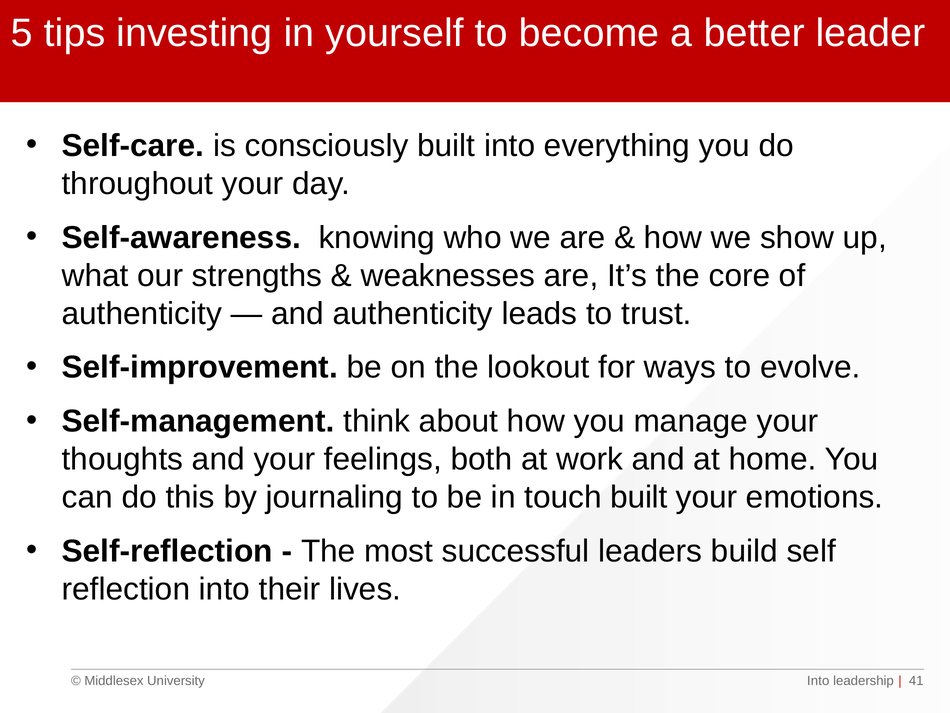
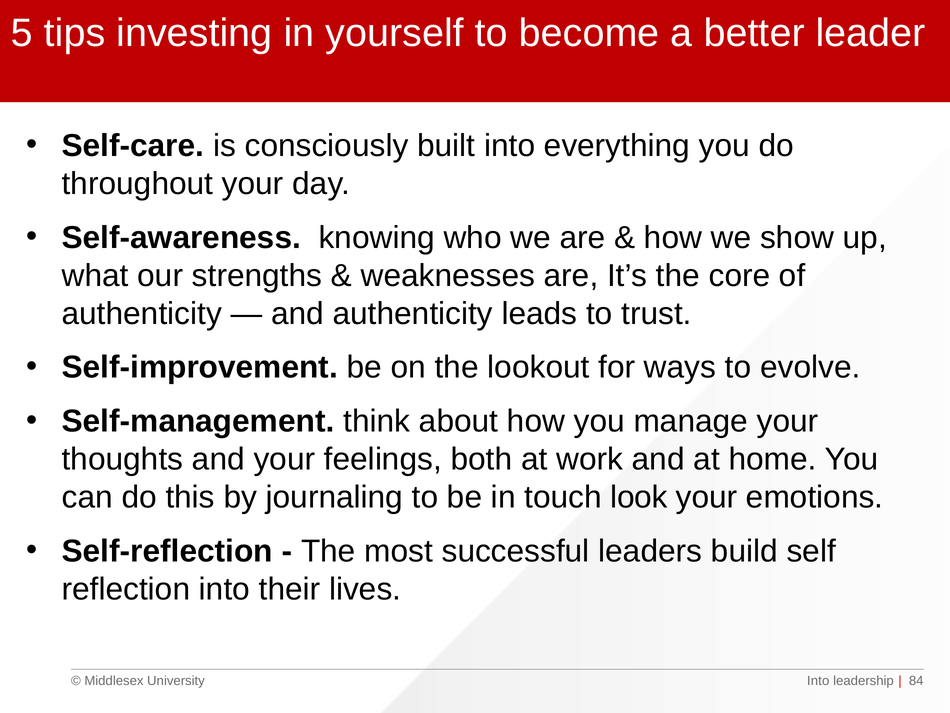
touch built: built -> look
41: 41 -> 84
